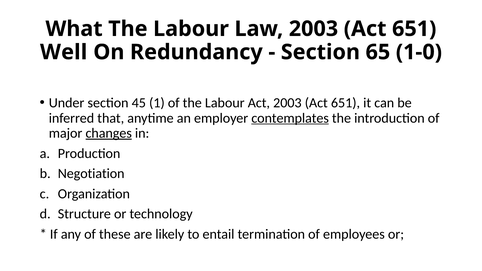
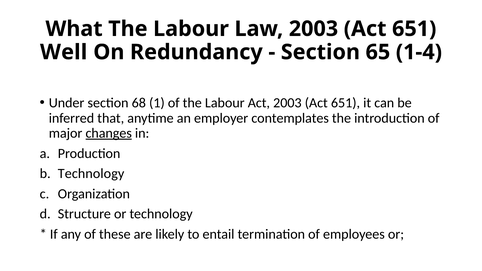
1-0: 1-0 -> 1-4
45: 45 -> 68
contemplates underline: present -> none
Negotiation at (91, 174): Negotiation -> Technology
